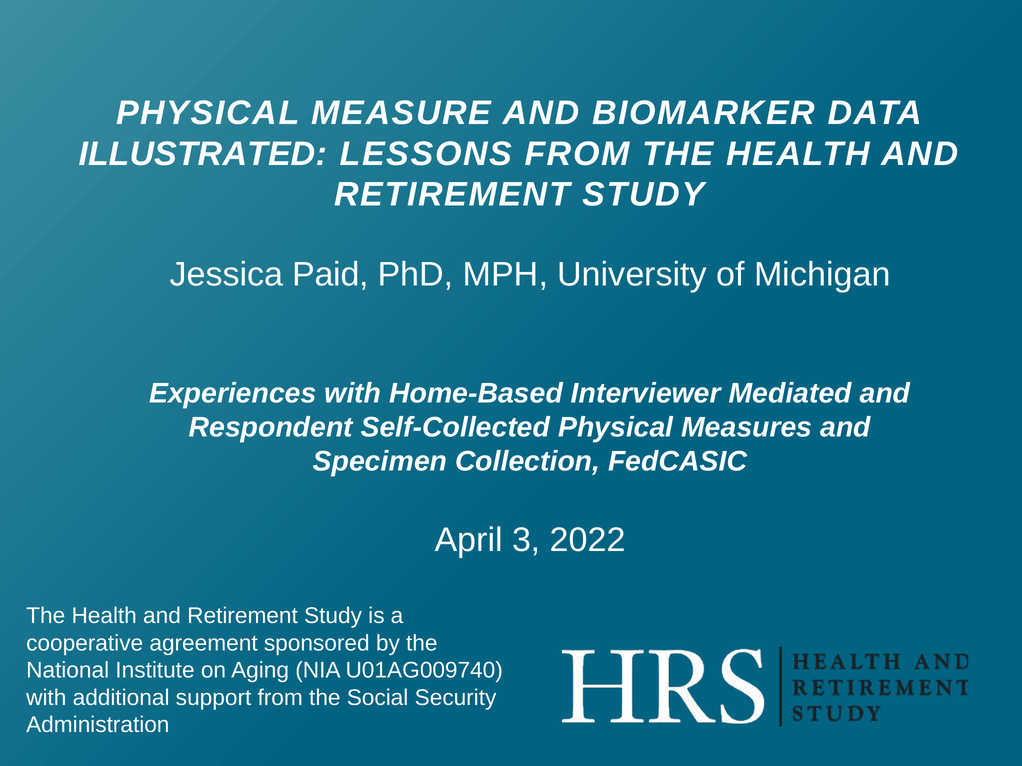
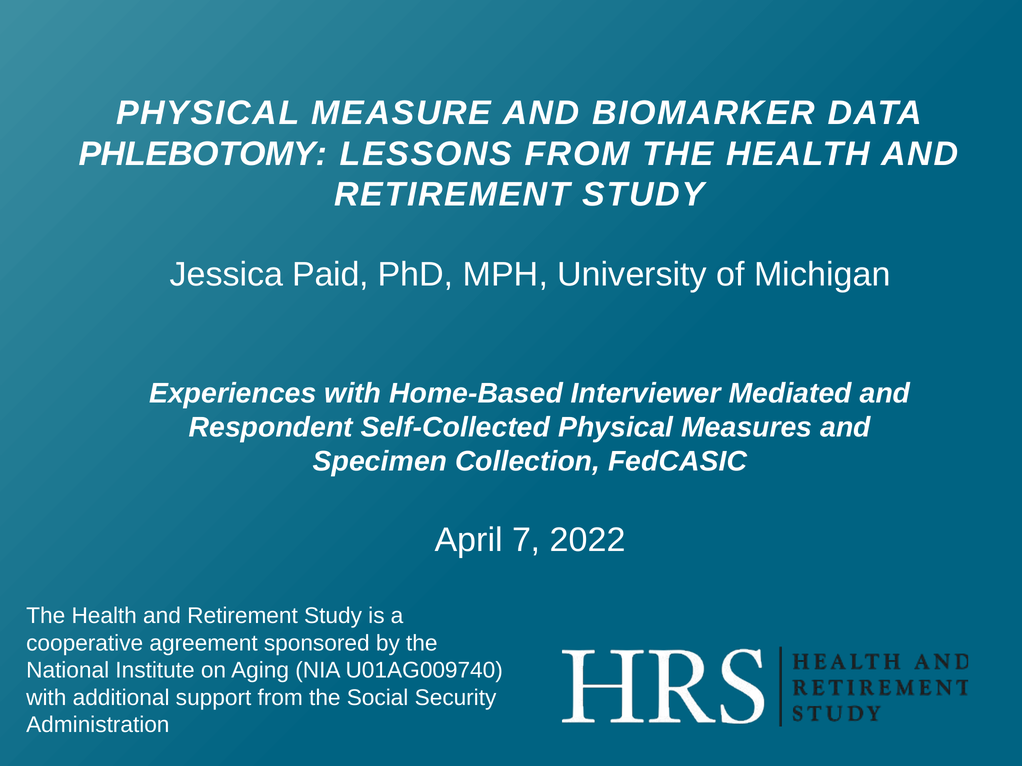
ILLUSTRATED: ILLUSTRATED -> PHLEBOTOMY
3: 3 -> 7
